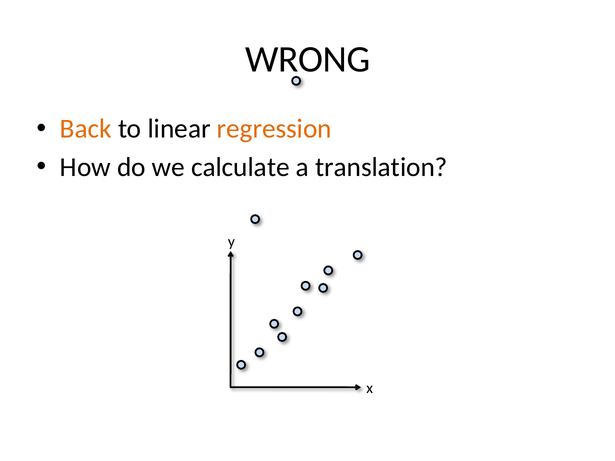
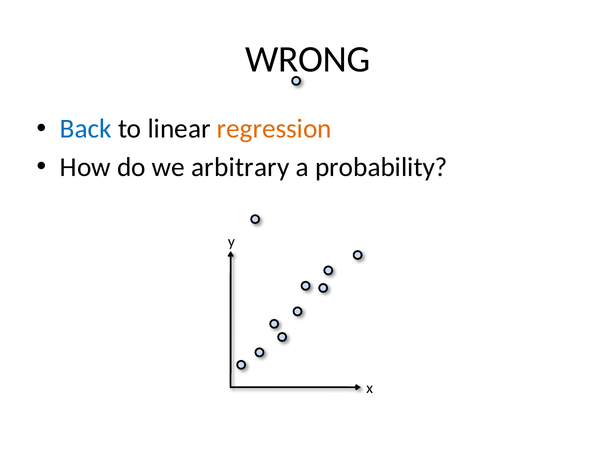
Back colour: orange -> blue
calculate: calculate -> arbitrary
translation: translation -> probability
